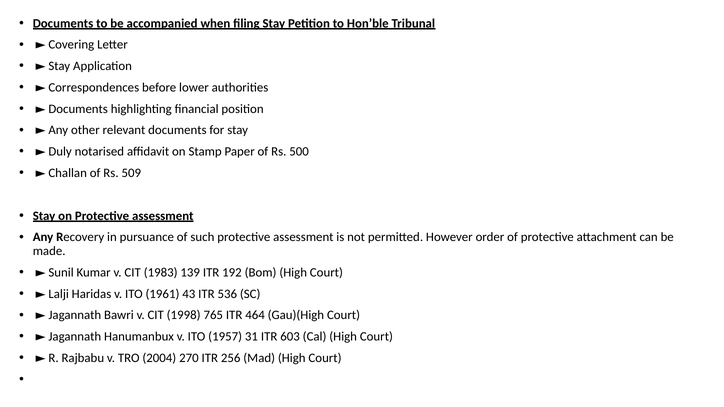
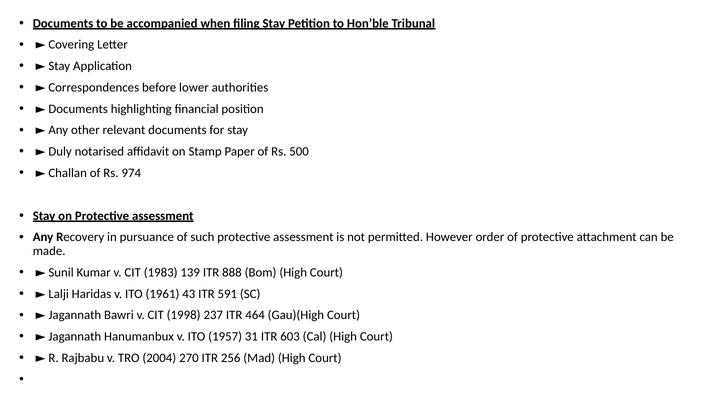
509: 509 -> 974
192: 192 -> 888
536: 536 -> 591
765: 765 -> 237
